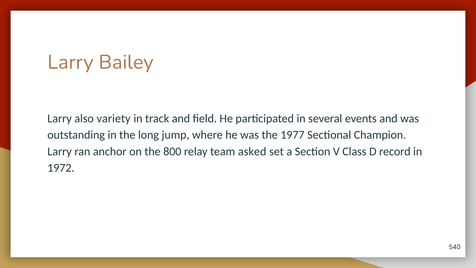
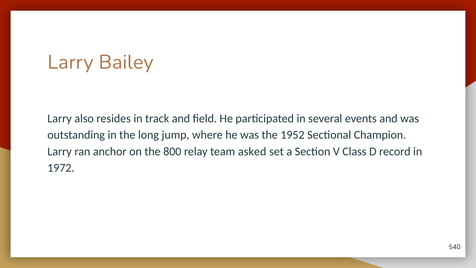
variety: variety -> resides
1977: 1977 -> 1952
